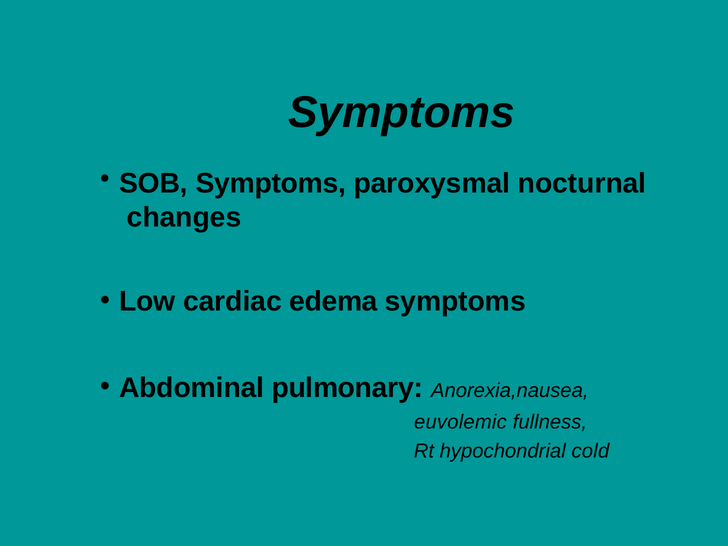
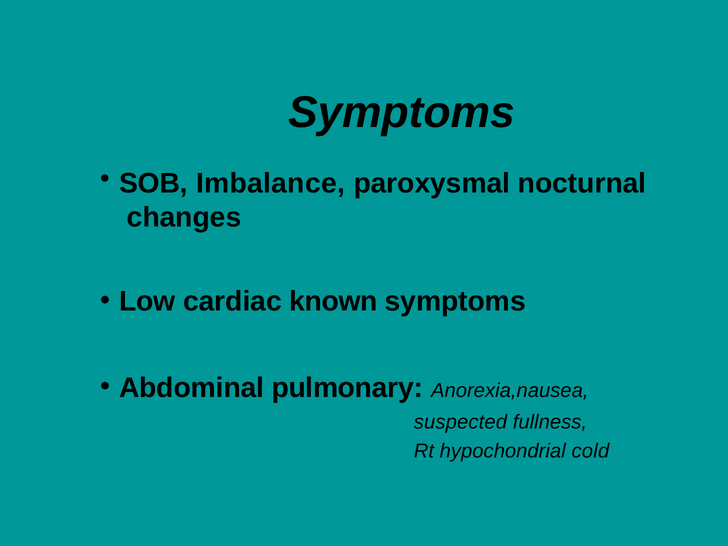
SOB Symptoms: Symptoms -> Imbalance
edema: edema -> known
euvolemic: euvolemic -> suspected
